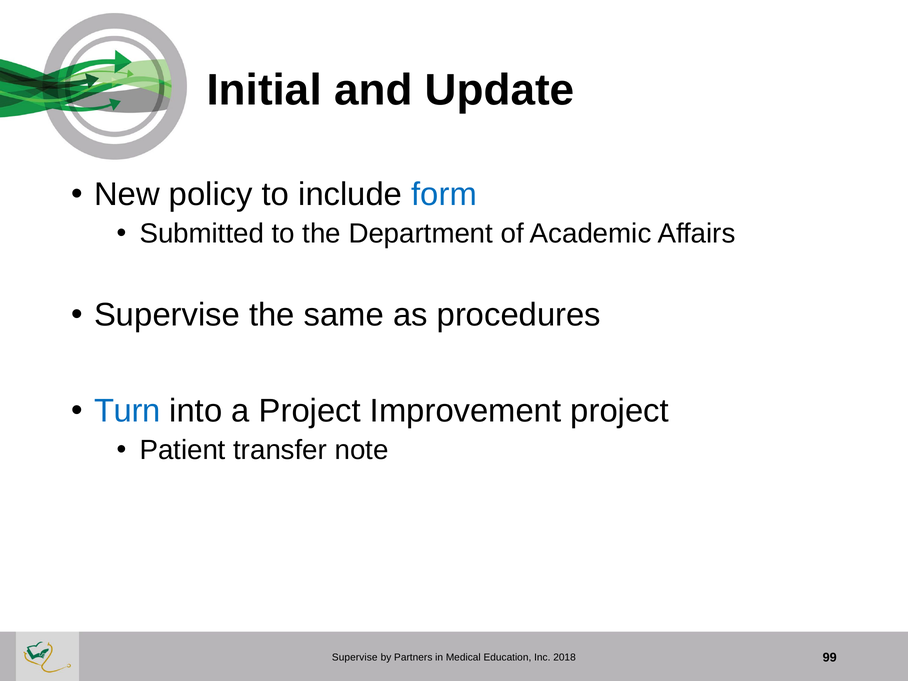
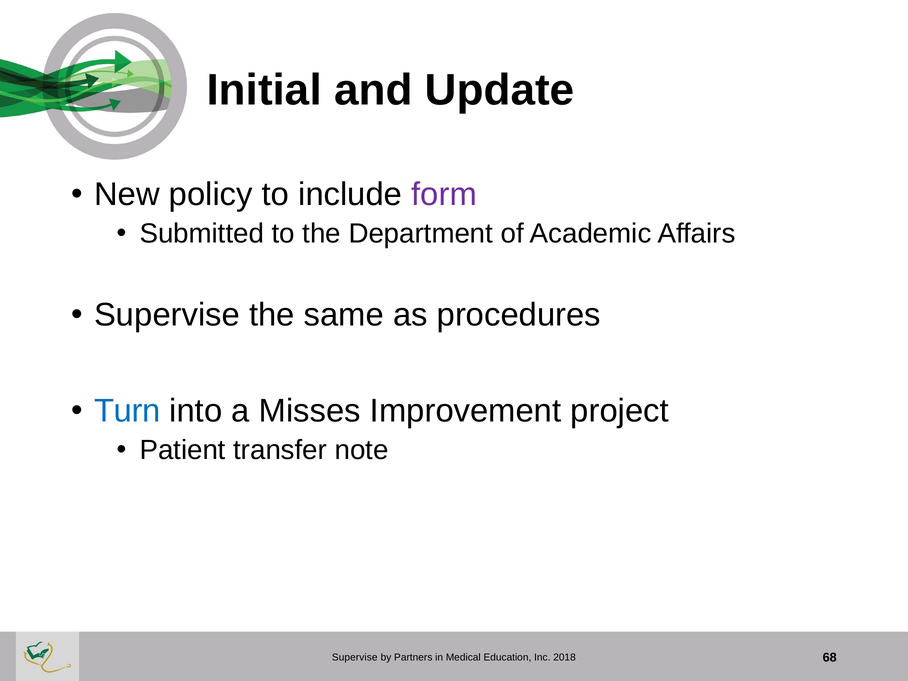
form colour: blue -> purple
a Project: Project -> Misses
99: 99 -> 68
